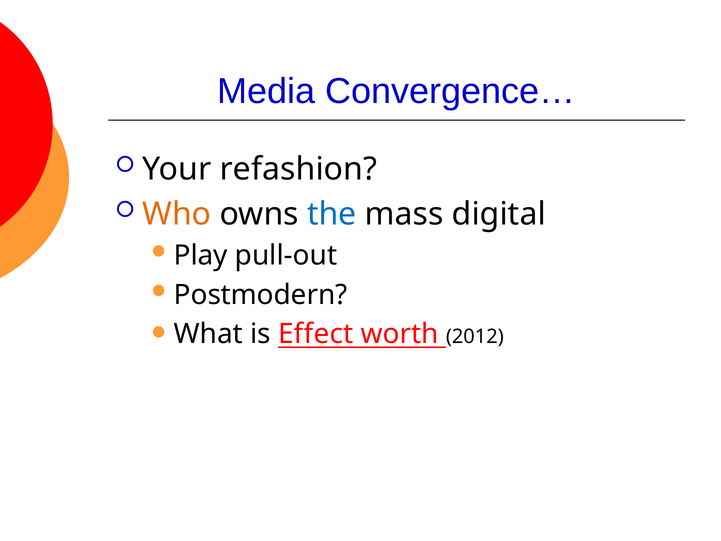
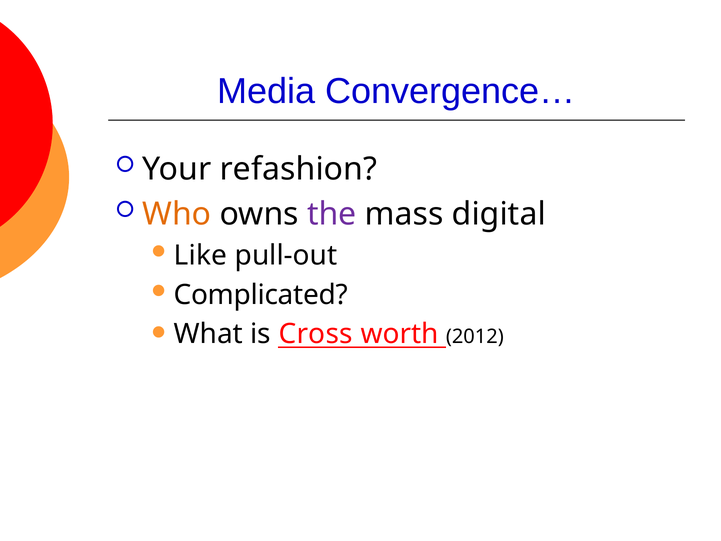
the colour: blue -> purple
Play: Play -> Like
Postmodern: Postmodern -> Complicated
Effect: Effect -> Cross
